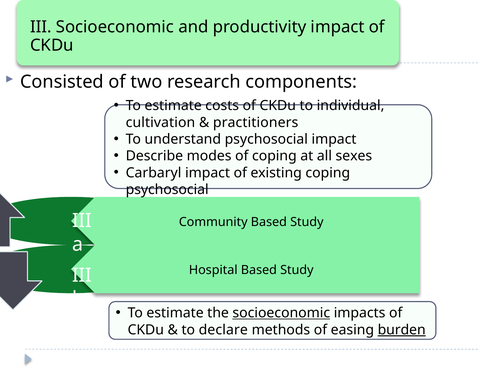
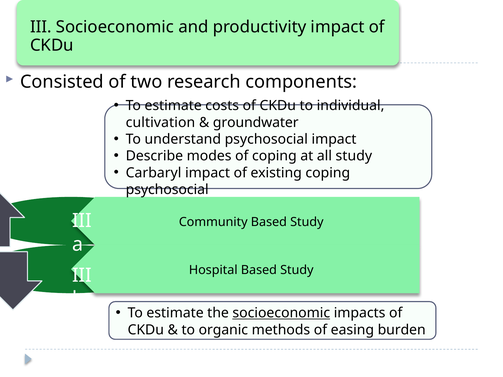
practitioners: practitioners -> groundwater
all sexes: sexes -> study
declare: declare -> organic
burden underline: present -> none
